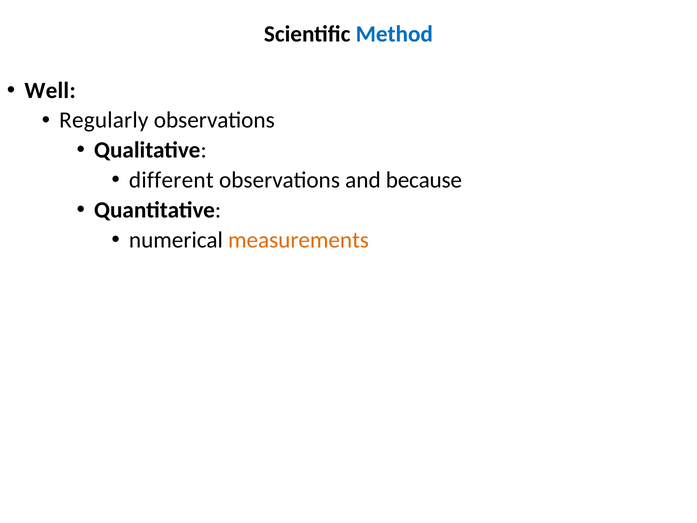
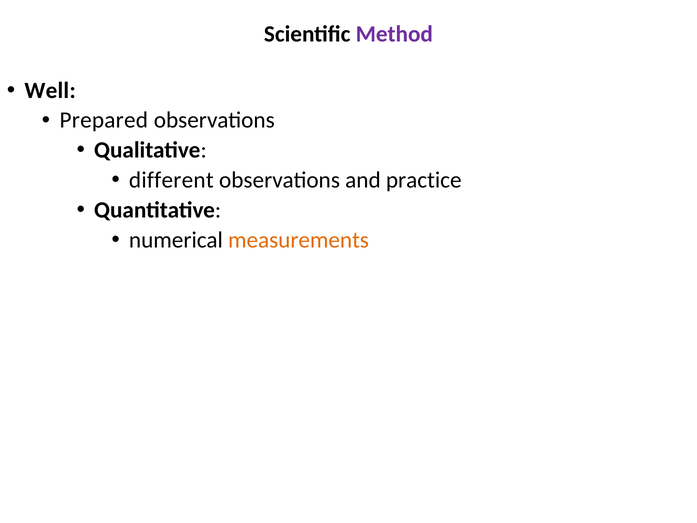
Method colour: blue -> purple
Regularly: Regularly -> Prepared
because: because -> practice
